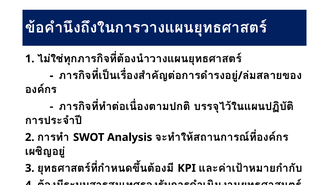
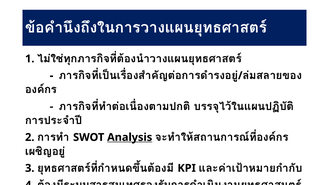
Analysis underline: none -> present
